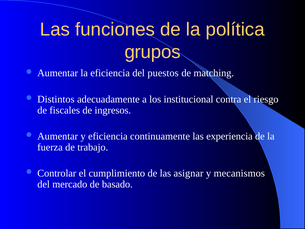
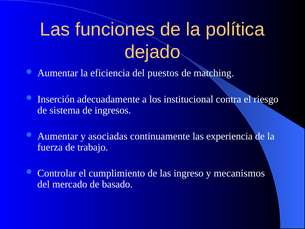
grupos: grupos -> dejado
Distintos: Distintos -> Inserción
fiscales: fiscales -> sistema
y eficiencia: eficiencia -> asociadas
asignar: asignar -> ingreso
